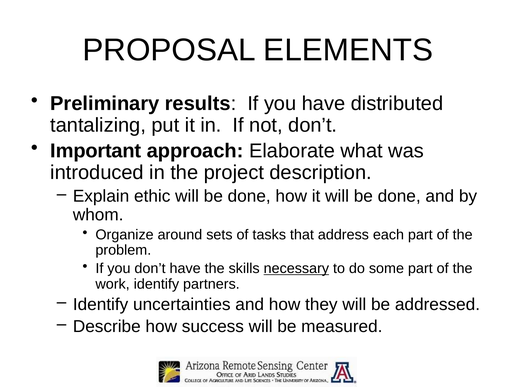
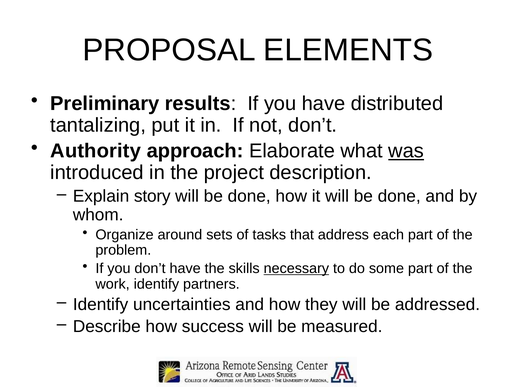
Important: Important -> Authority
was underline: none -> present
ethic: ethic -> story
